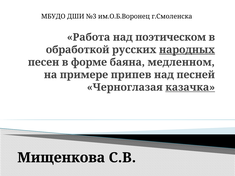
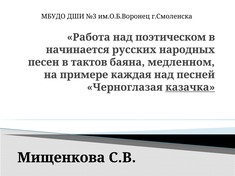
обработкой: обработкой -> начинается
народных underline: present -> none
форме: форме -> тактов
припев: припев -> каждая
